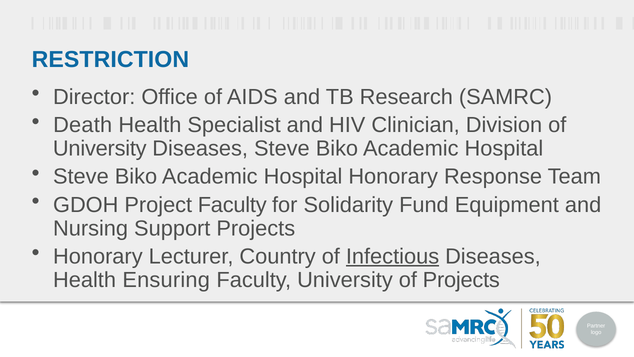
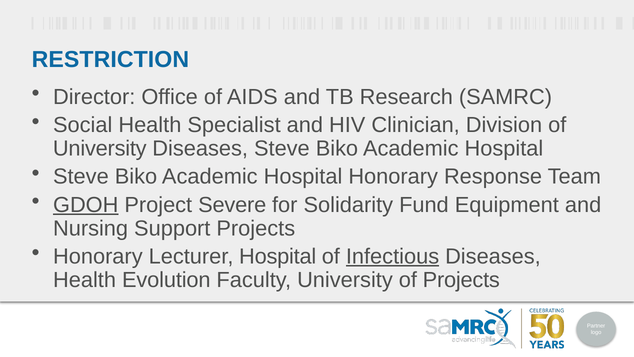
Death: Death -> Social
GDOH underline: none -> present
Project Faculty: Faculty -> Severe
Lecturer Country: Country -> Hospital
Ensuring: Ensuring -> Evolution
